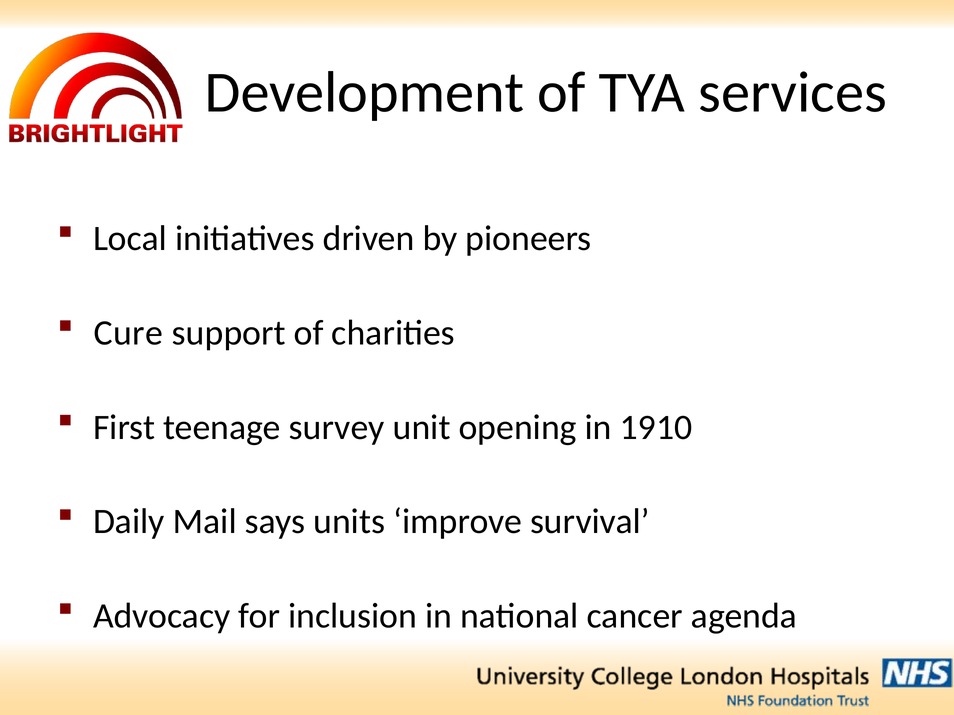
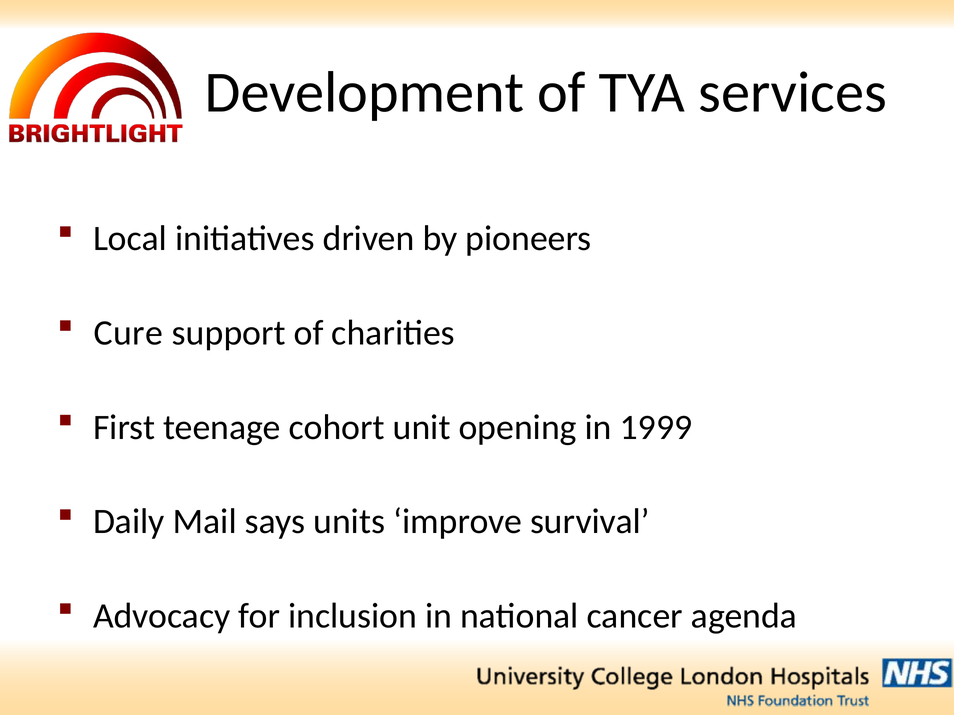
survey: survey -> cohort
1910: 1910 -> 1999
